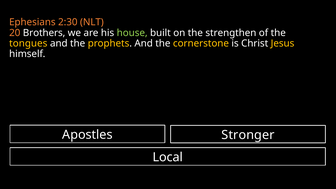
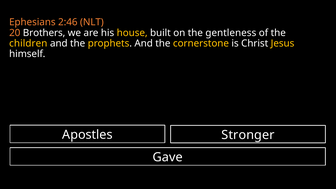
2:30: 2:30 -> 2:46
house colour: light green -> yellow
strengthen: strengthen -> gentleness
tongues: tongues -> children
Local: Local -> Gave
